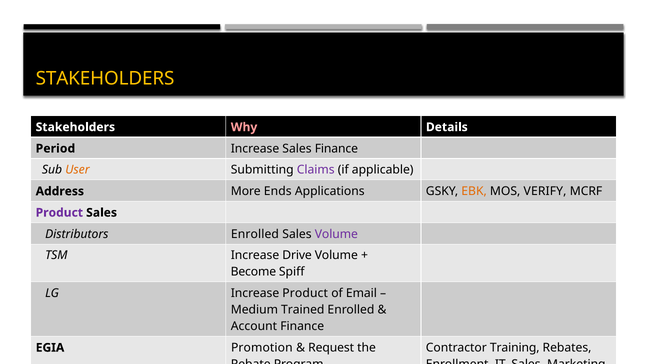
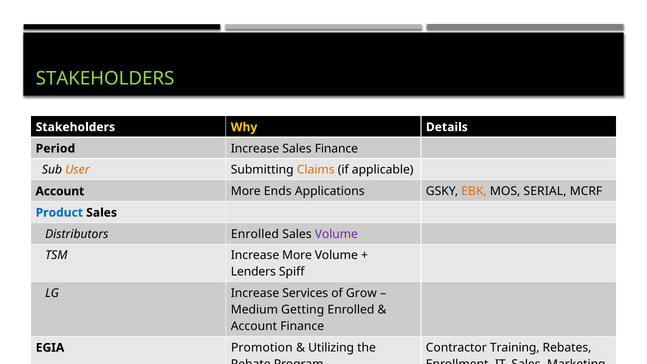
STAKEHOLDERS at (105, 79) colour: yellow -> light green
Why colour: pink -> yellow
Claims colour: purple -> orange
Address at (60, 191): Address -> Account
VERIFY: VERIFY -> SERIAL
Product at (59, 213) colour: purple -> blue
Increase Drive: Drive -> More
Become: Become -> Lenders
Increase Product: Product -> Services
Email: Email -> Grow
Trained: Trained -> Getting
Request: Request -> Utilizing
